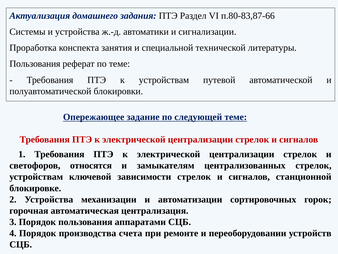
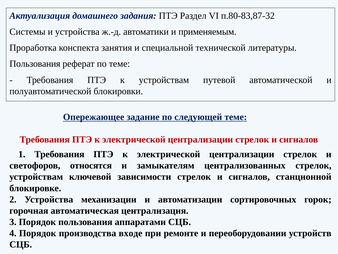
п.80-83,87-66: п.80-83,87-66 -> п.80-83,87-32
сигнализации: сигнализации -> применяемым
счета: счета -> входе
